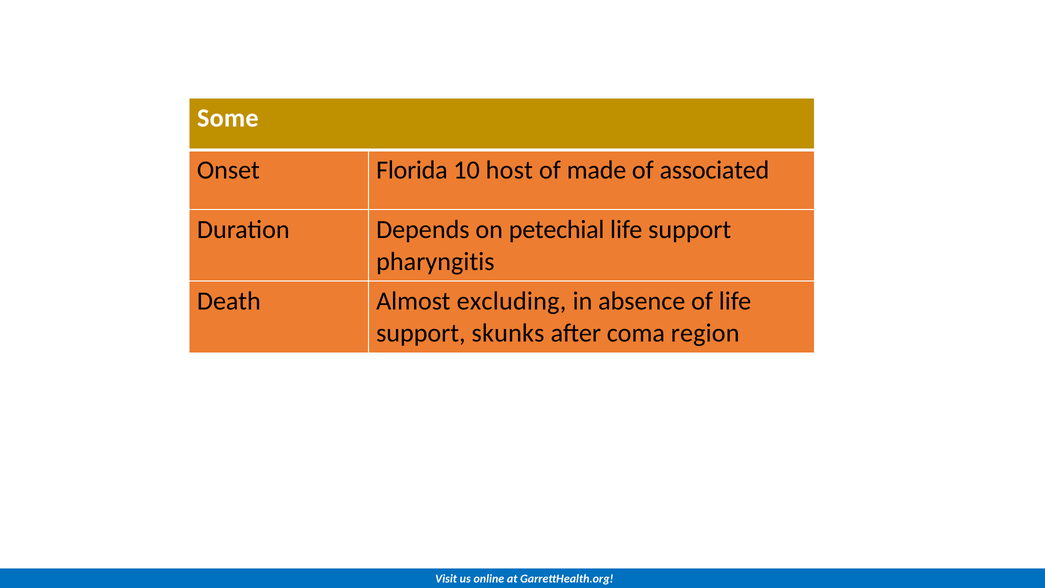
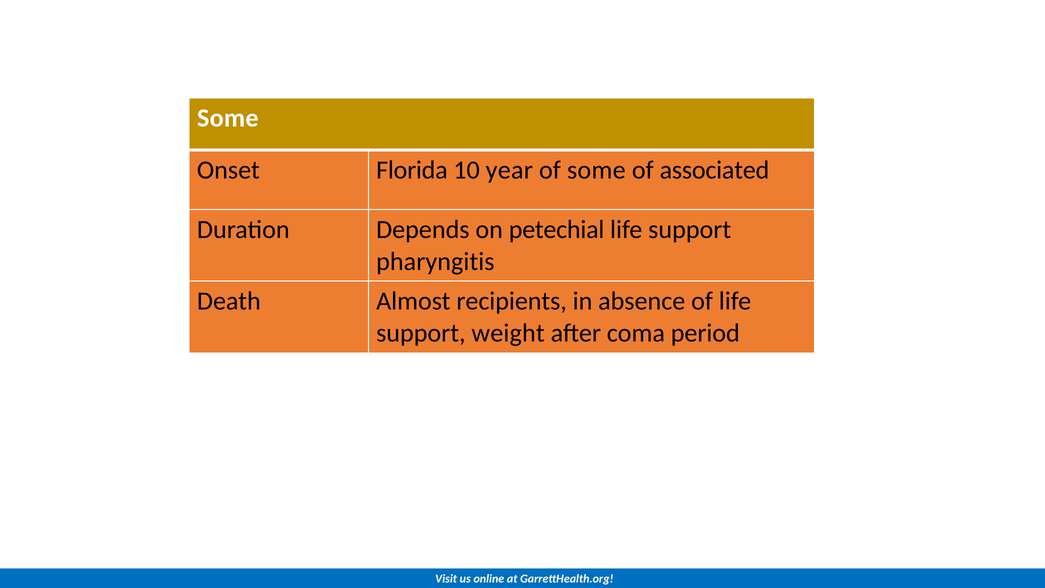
host: host -> year
of made: made -> some
excluding: excluding -> recipients
skunks: skunks -> weight
region: region -> period
